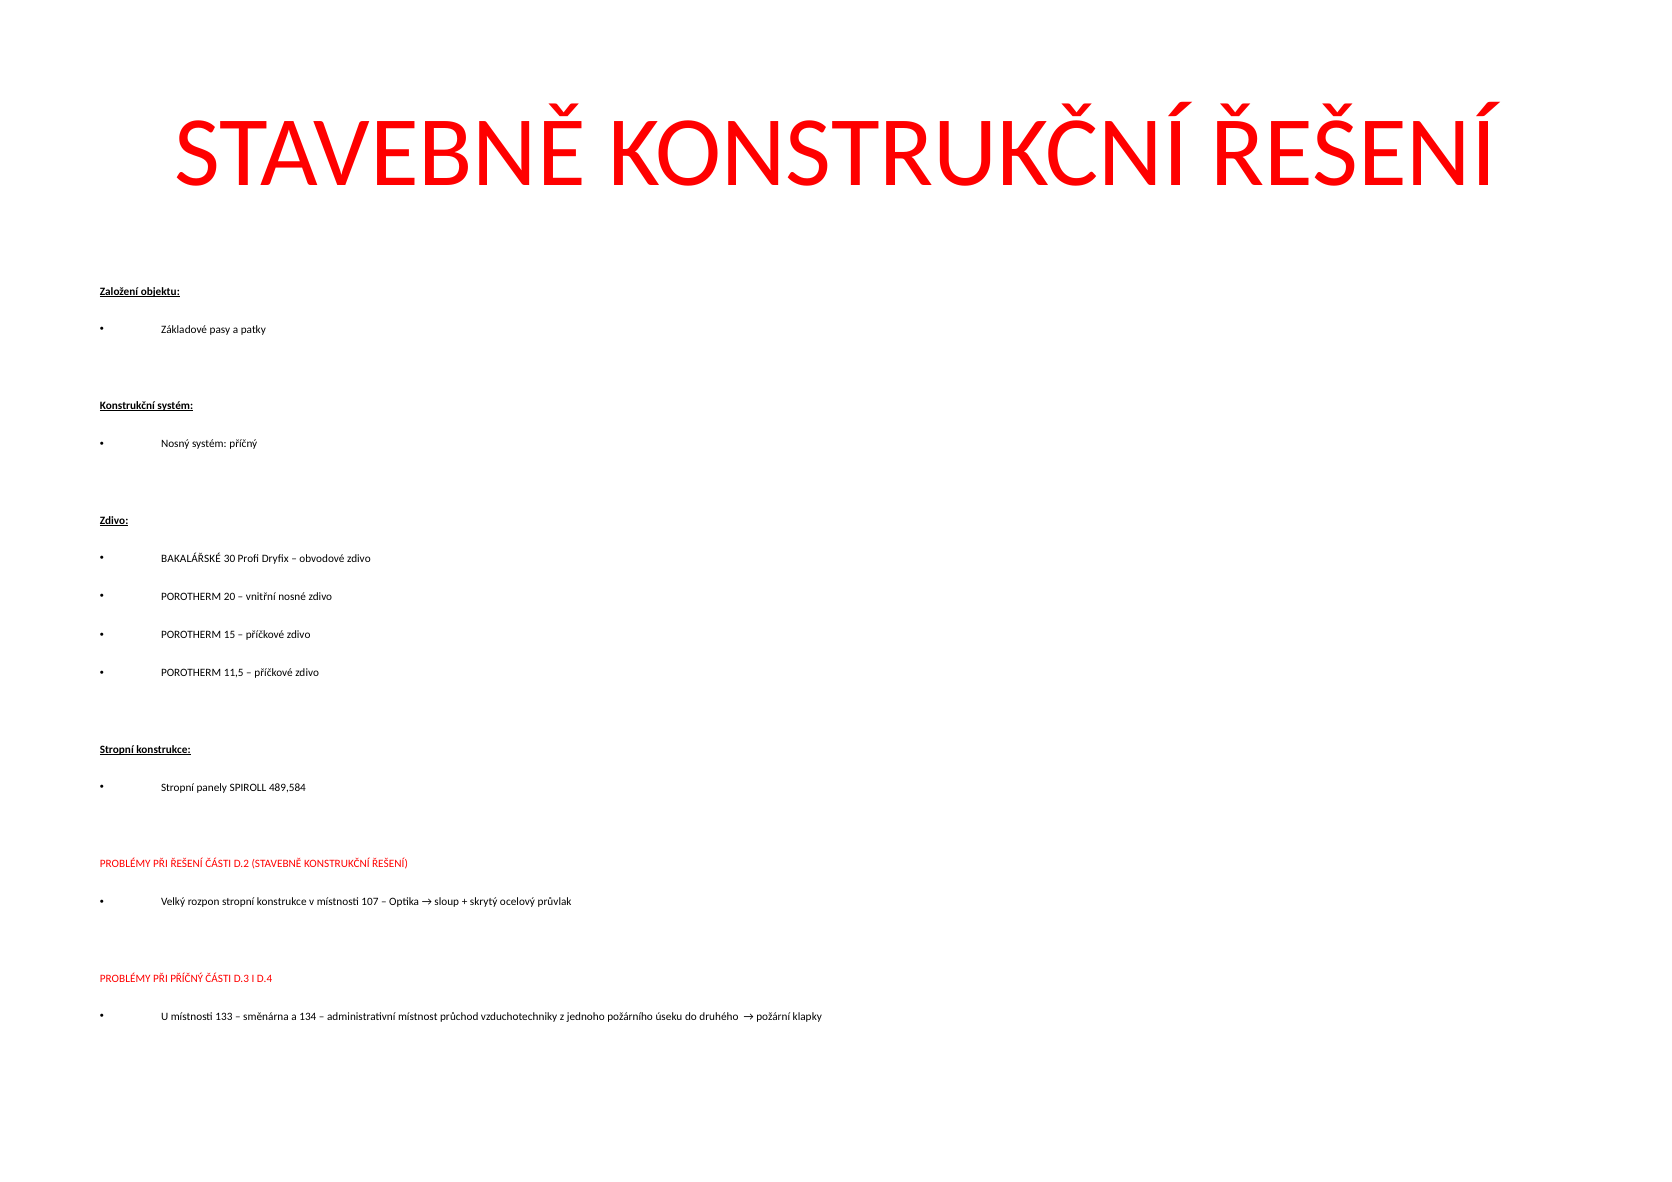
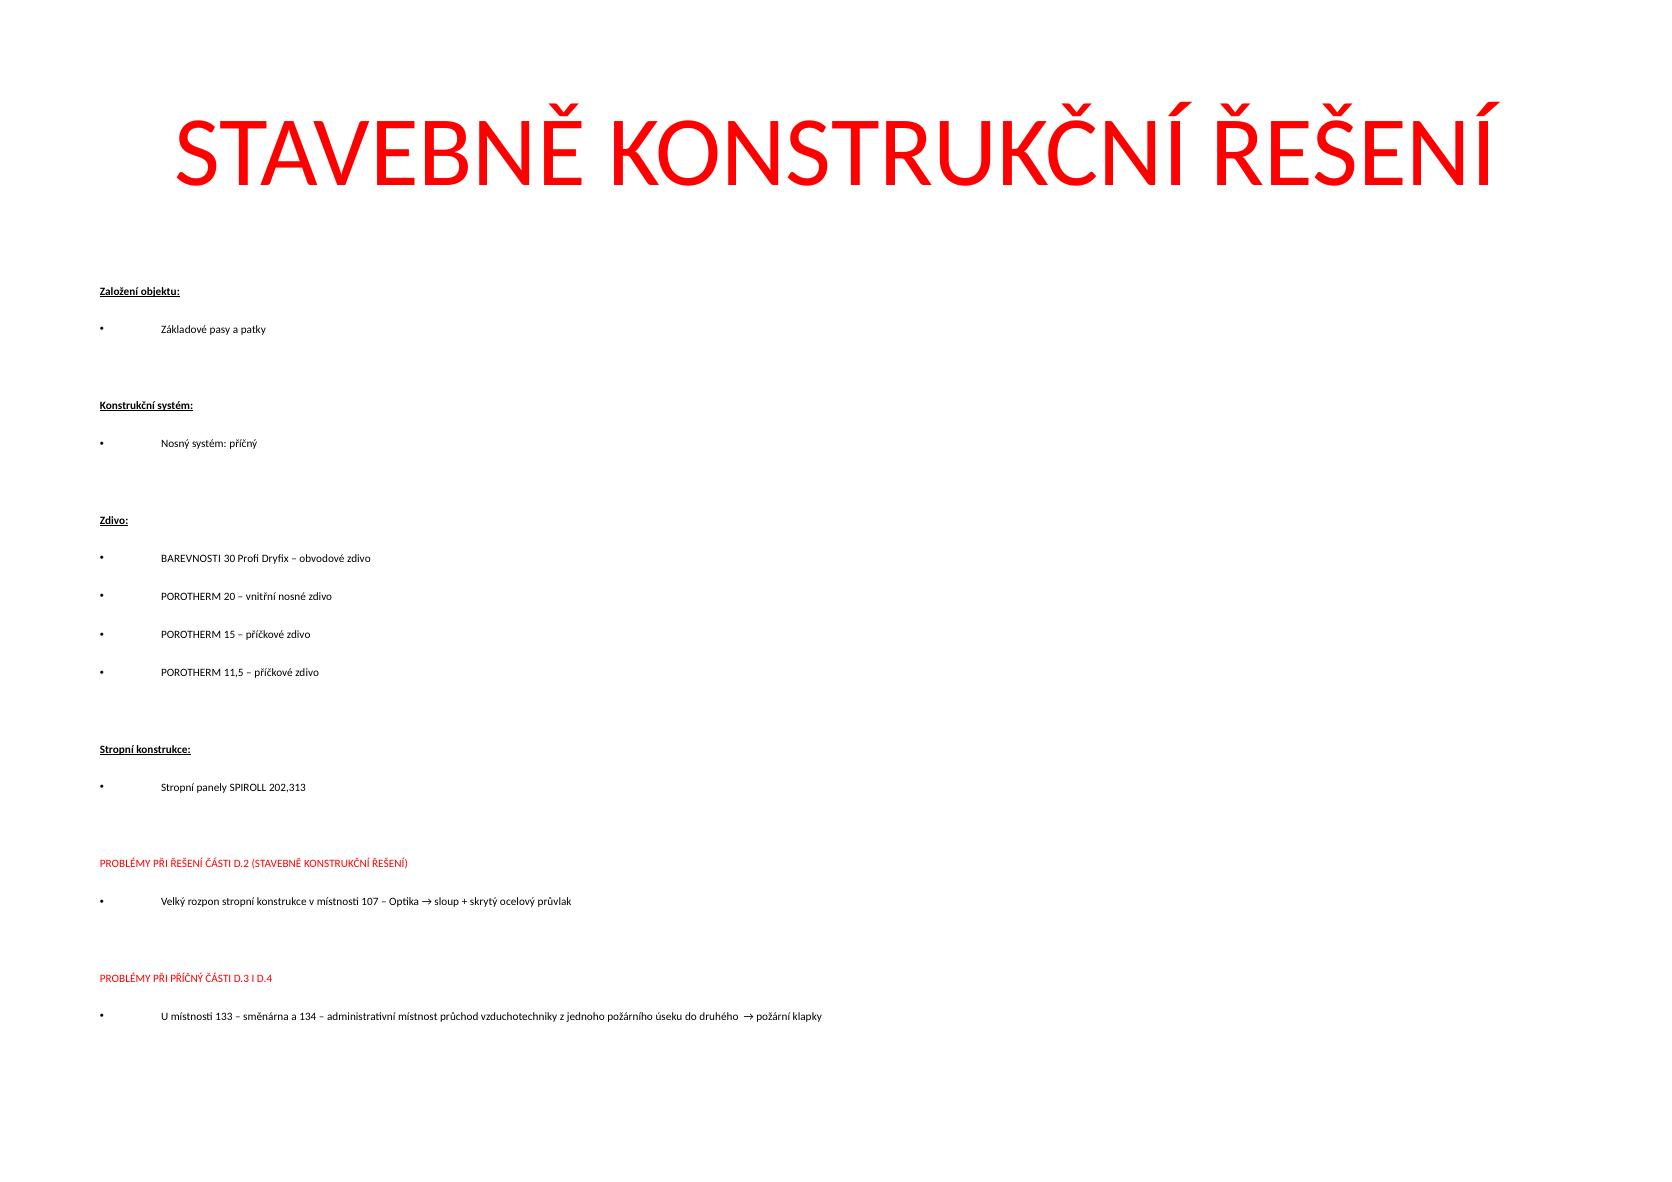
BAKALÁŘSKÉ: BAKALÁŘSKÉ -> BAREVNOSTI
489,584: 489,584 -> 202,313
